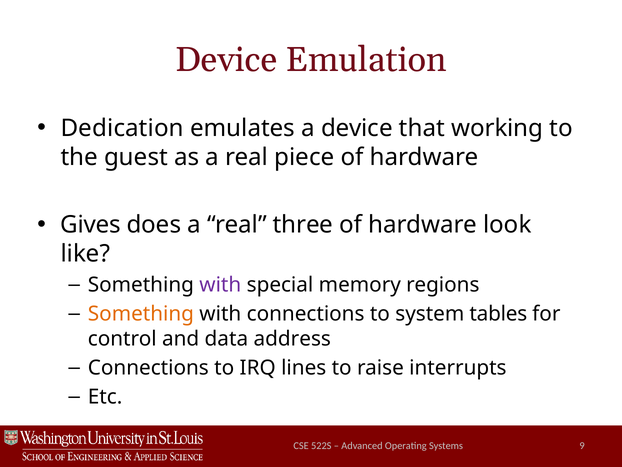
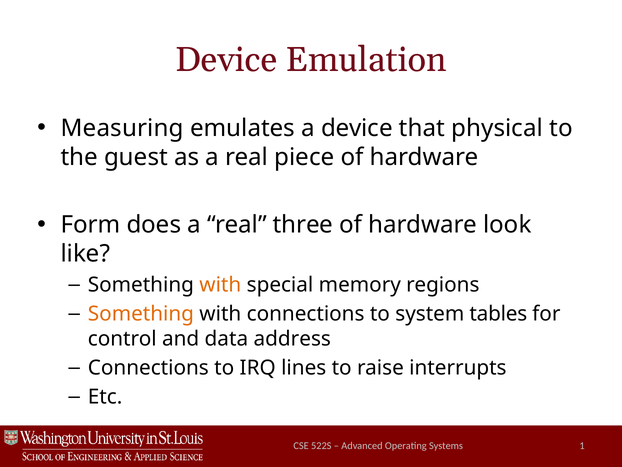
Dedication: Dedication -> Measuring
working: working -> physical
Gives: Gives -> Form
with at (220, 285) colour: purple -> orange
9: 9 -> 1
